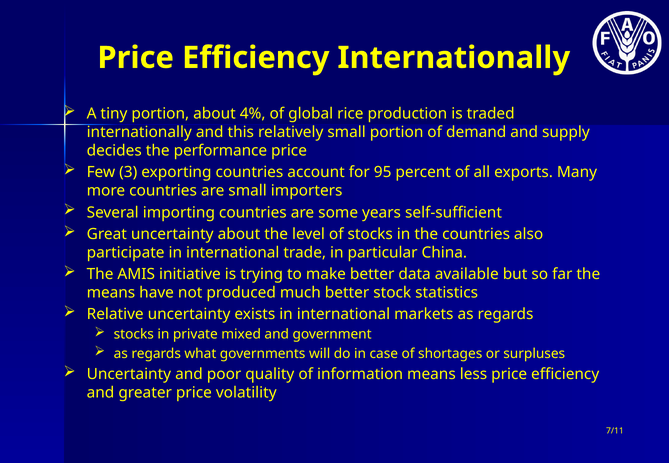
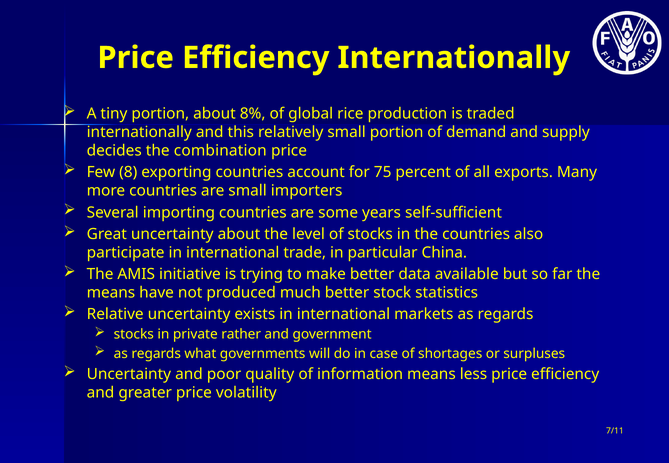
4%: 4% -> 8%
performance: performance -> combination
3: 3 -> 8
95: 95 -> 75
mixed: mixed -> rather
